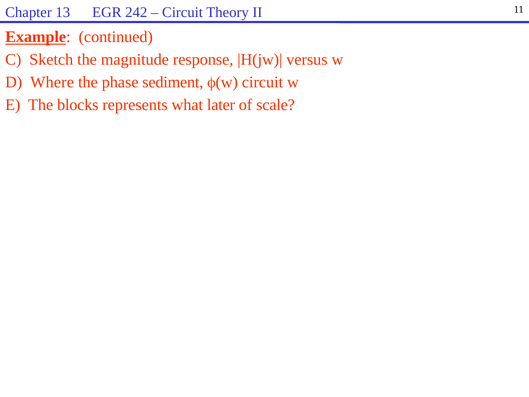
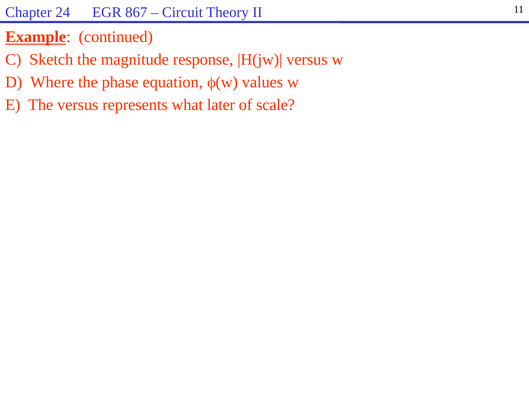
13: 13 -> 24
242: 242 -> 867
sediment: sediment -> equation
w circuit: circuit -> values
The blocks: blocks -> versus
